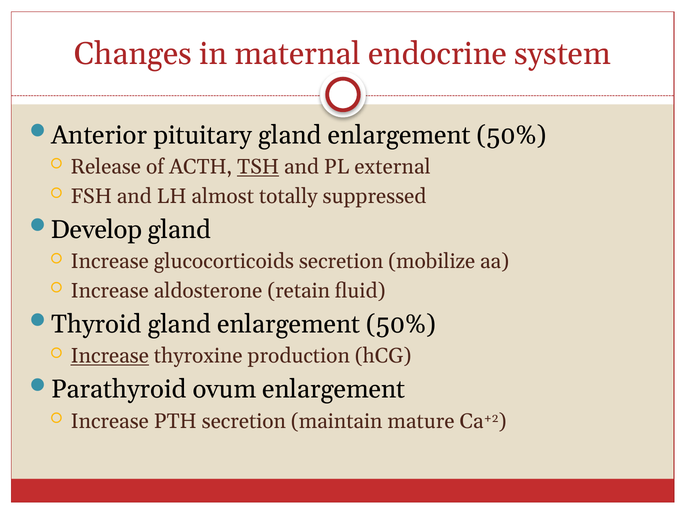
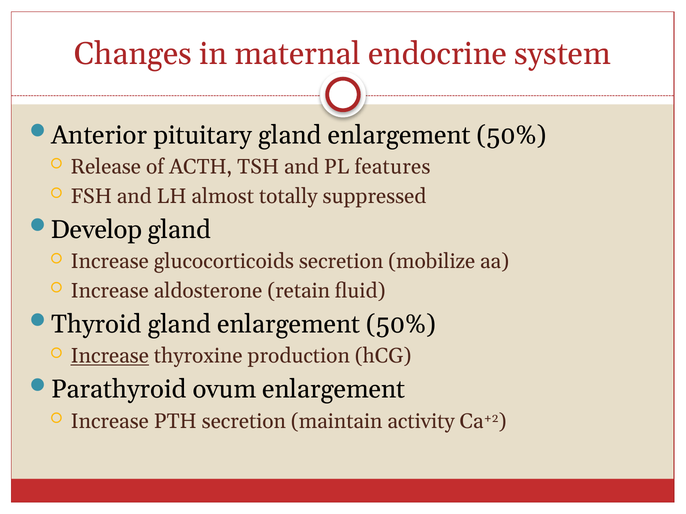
TSH underline: present -> none
external: external -> features
mature: mature -> activity
